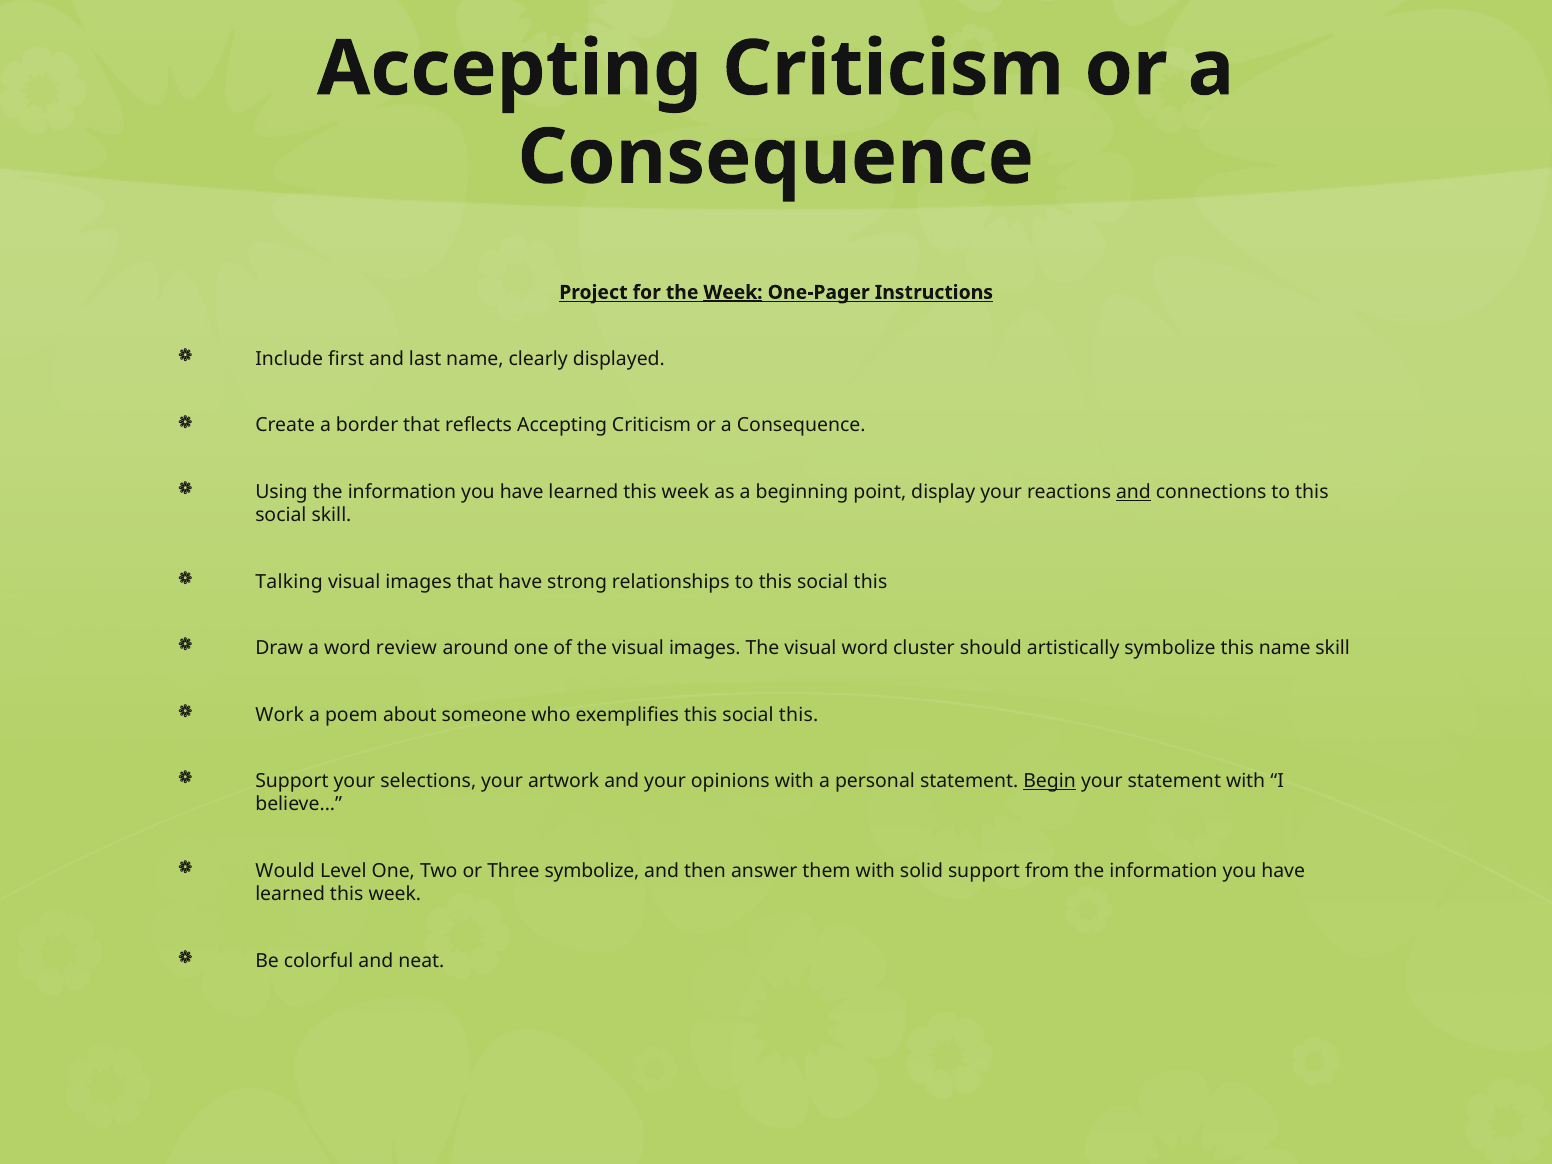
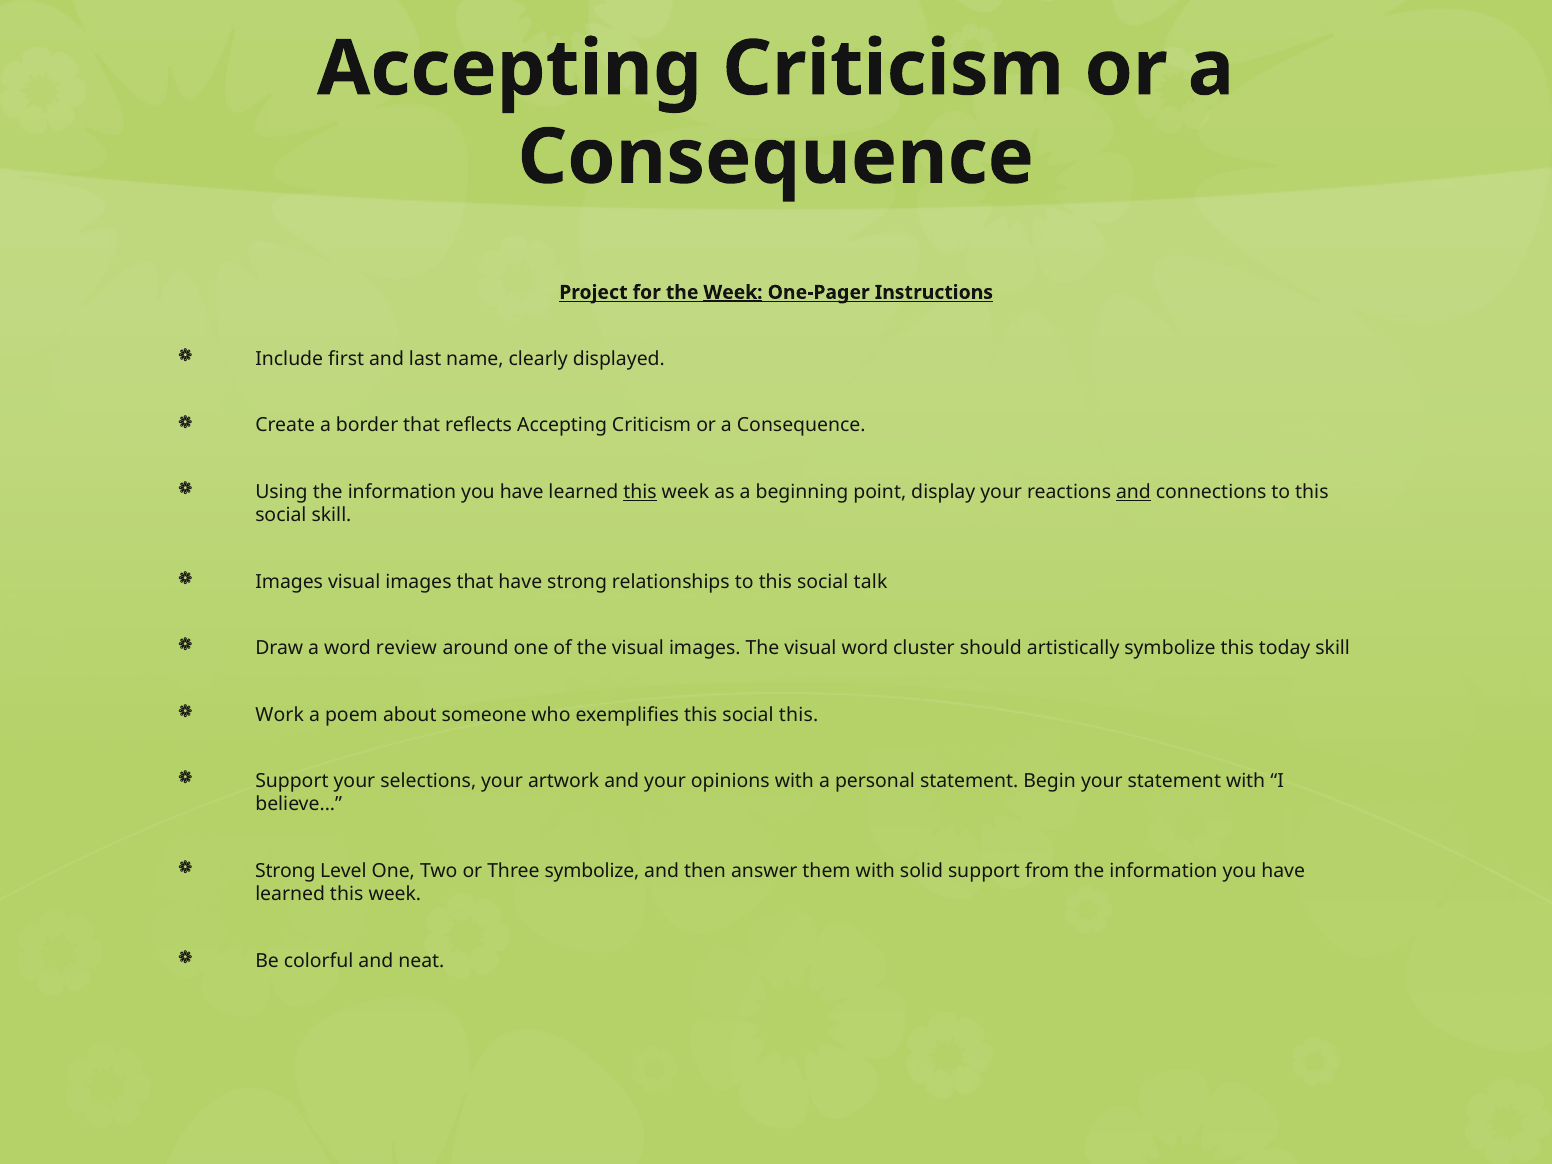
this at (640, 492) underline: none -> present
Talking at (289, 582): Talking -> Images
to this social this: this -> talk
this name: name -> today
Begin underline: present -> none
Would at (285, 871): Would -> Strong
